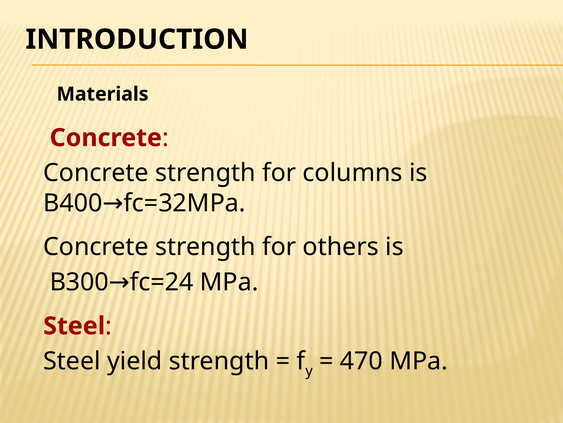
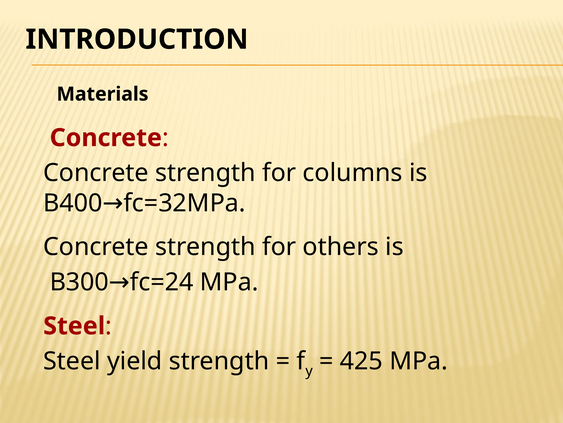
470: 470 -> 425
